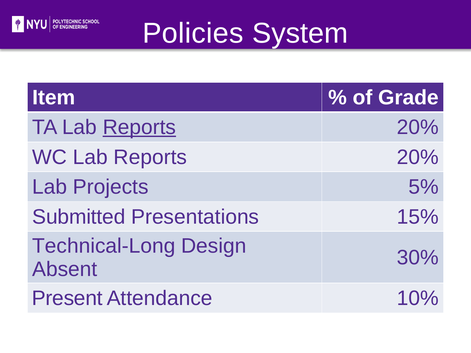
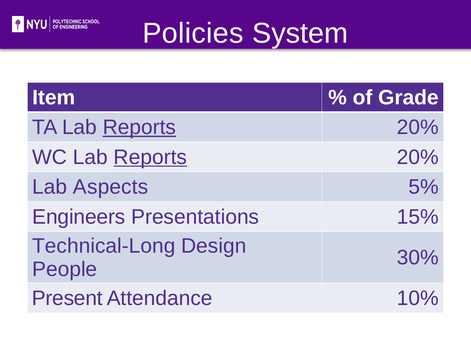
Reports at (150, 157) underline: none -> present
Projects: Projects -> Aspects
Submitted: Submitted -> Engineers
Absent: Absent -> People
